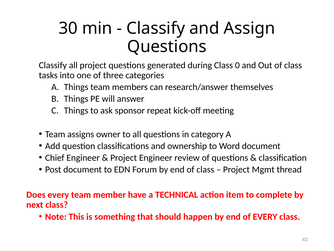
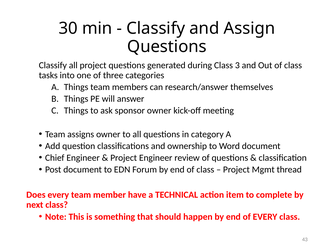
0: 0 -> 3
sponsor repeat: repeat -> owner
